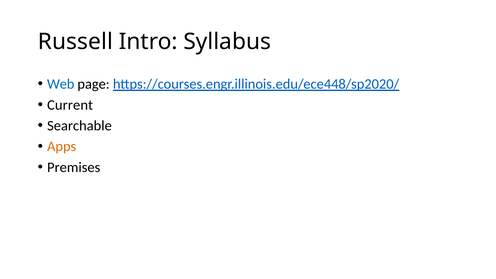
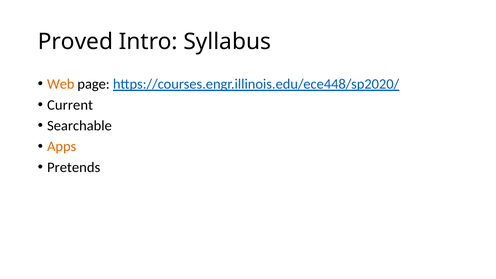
Russell: Russell -> Proved
Web colour: blue -> orange
Premises: Premises -> Pretends
